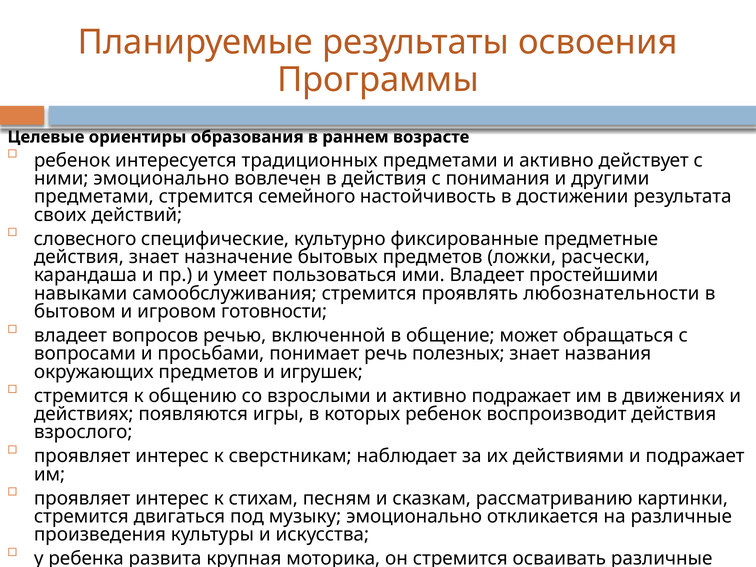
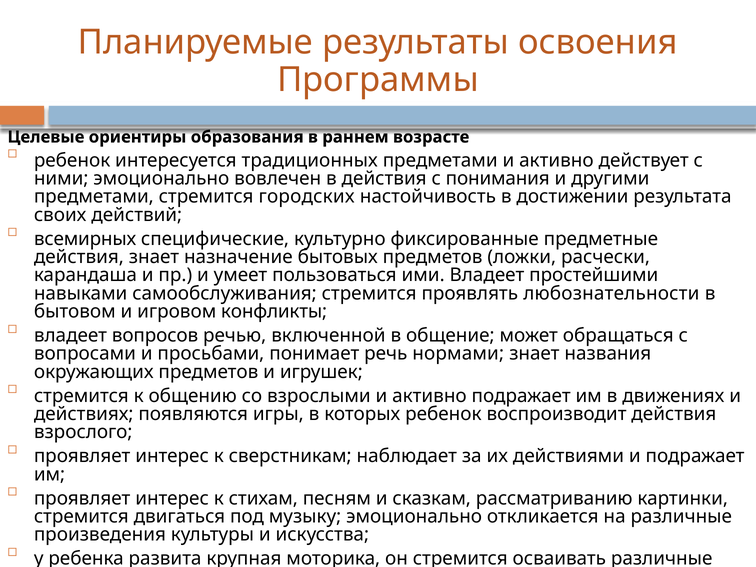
семейного: семейного -> городских
словесного: словесного -> всемирных
готовности: готовности -> конфликты
полезных: полезных -> нормами
